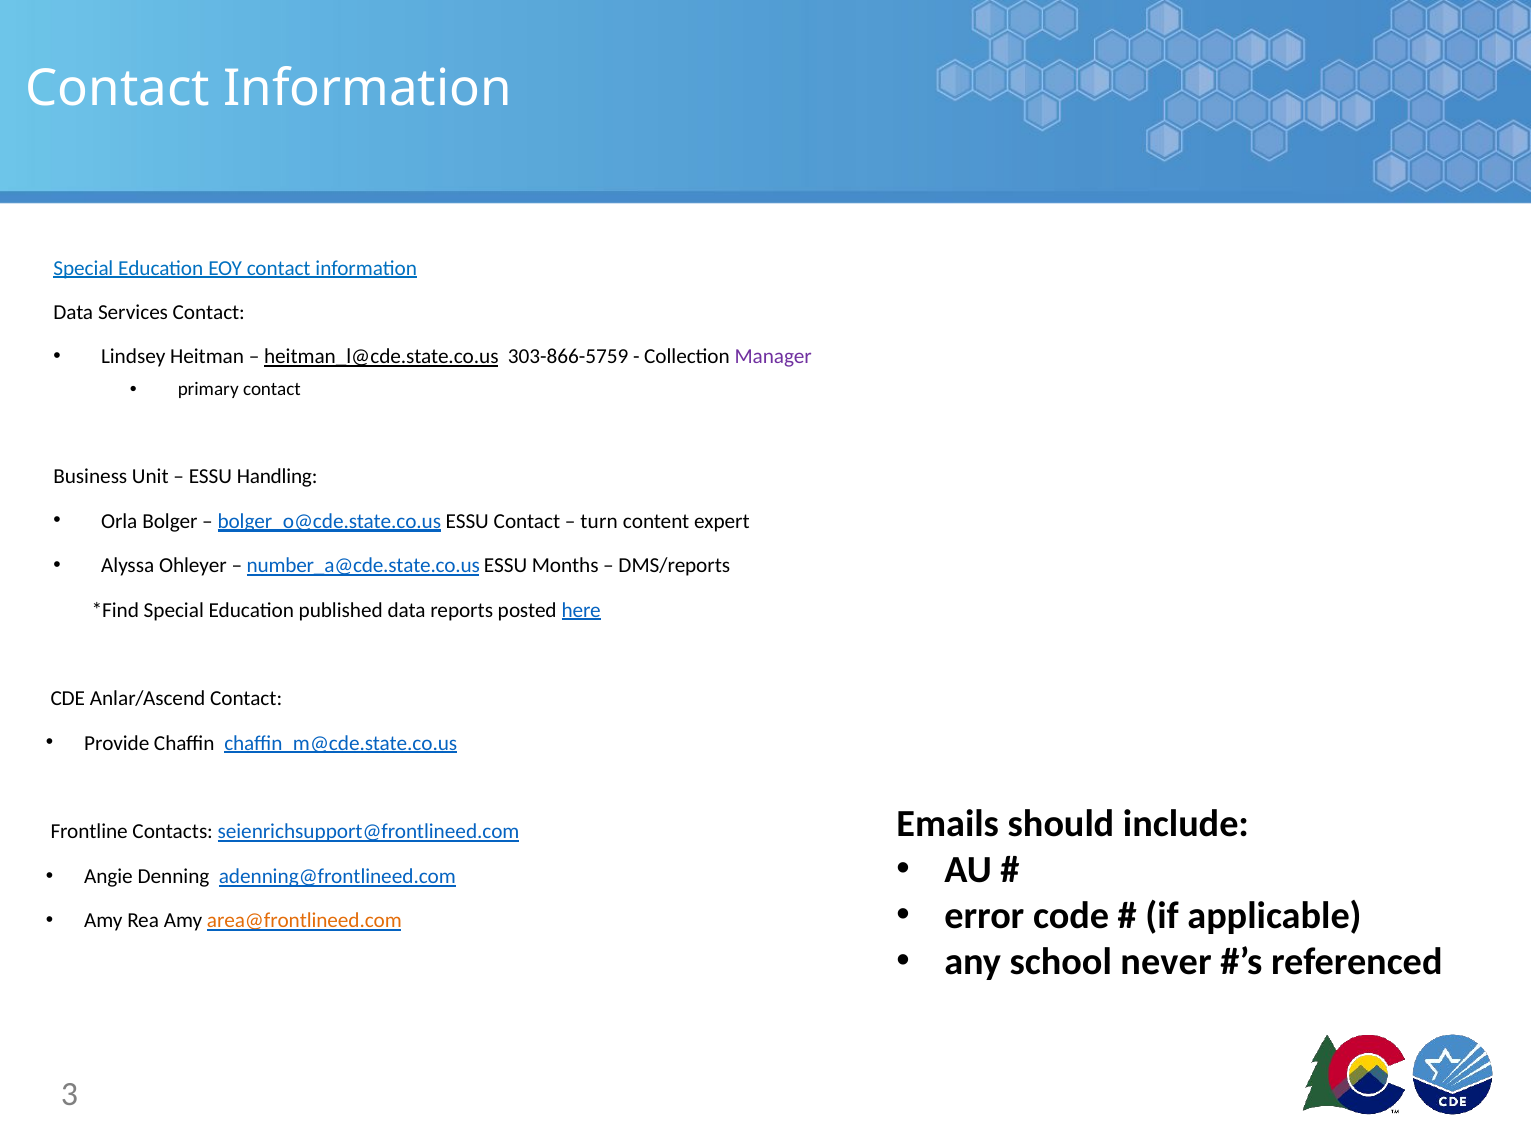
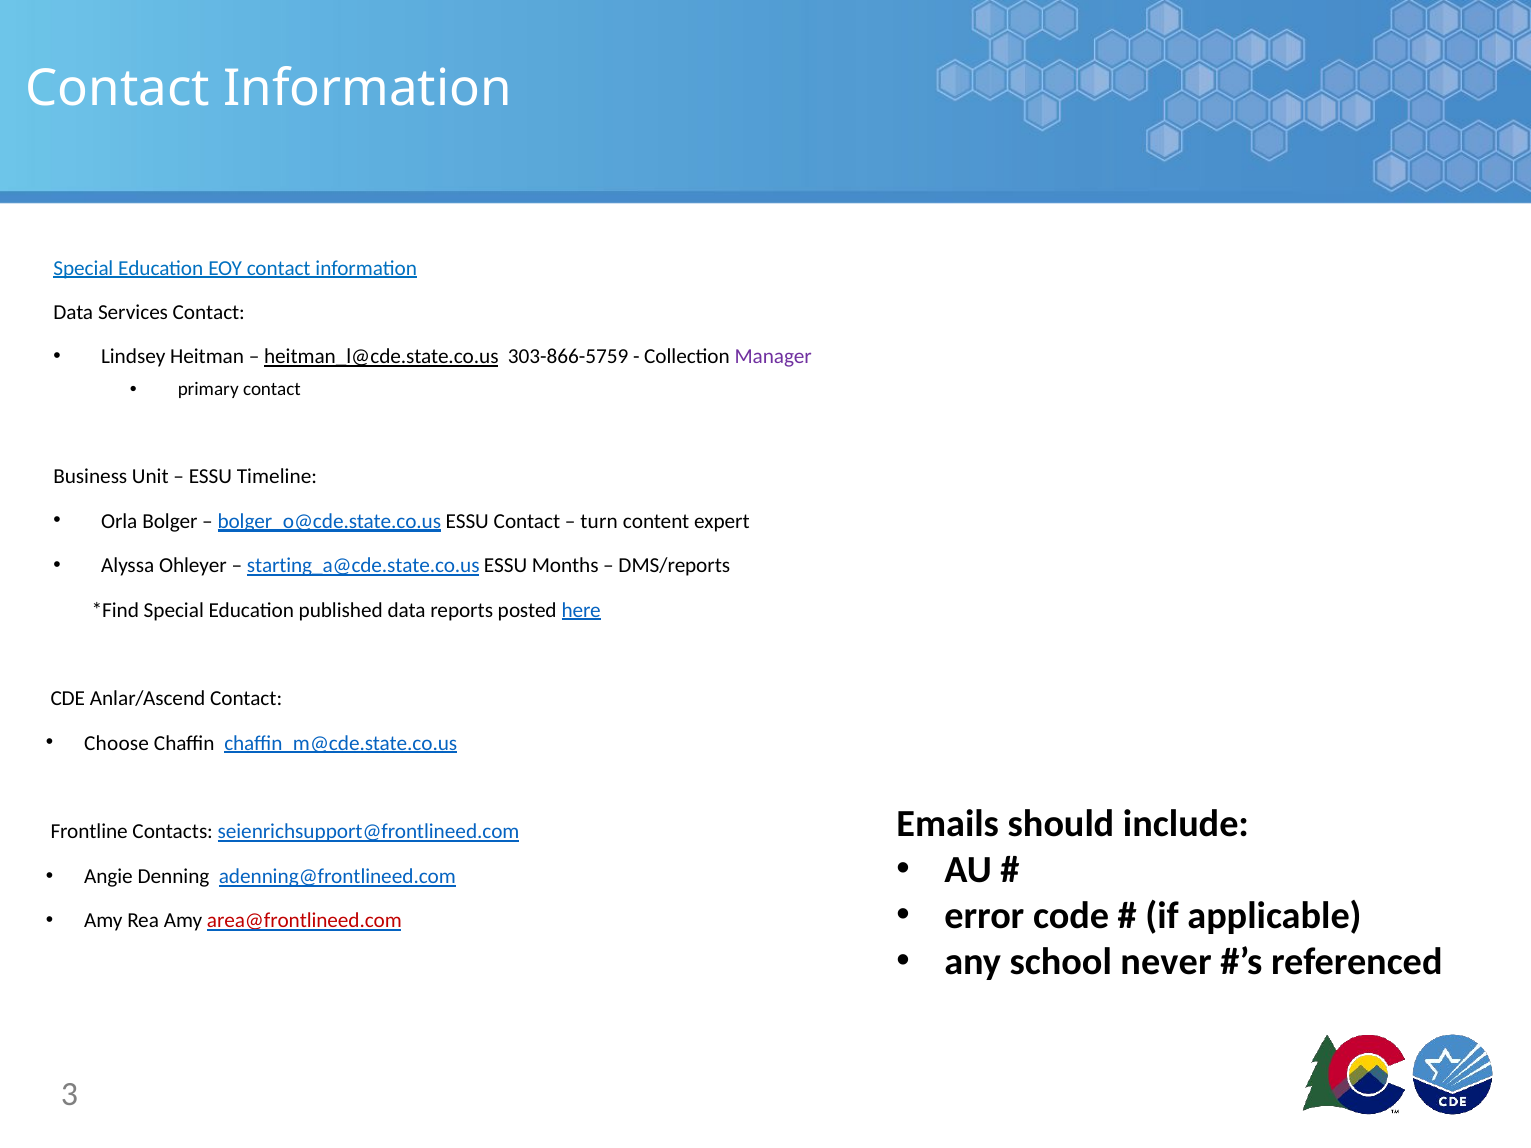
Handling: Handling -> Timeline
number_a@cde.state.co.us: number_a@cde.state.co.us -> starting_a@cde.state.co.us
Provide: Provide -> Choose
area@frontlineed.com colour: orange -> red
